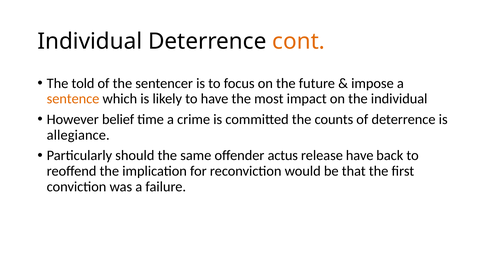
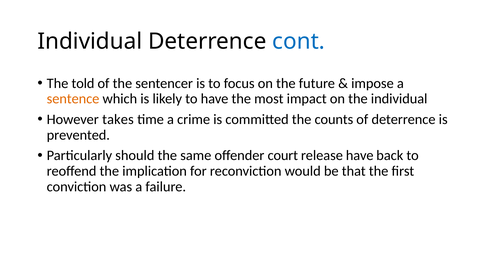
cont colour: orange -> blue
belief: belief -> takes
allegiance: allegiance -> prevented
actus: actus -> court
